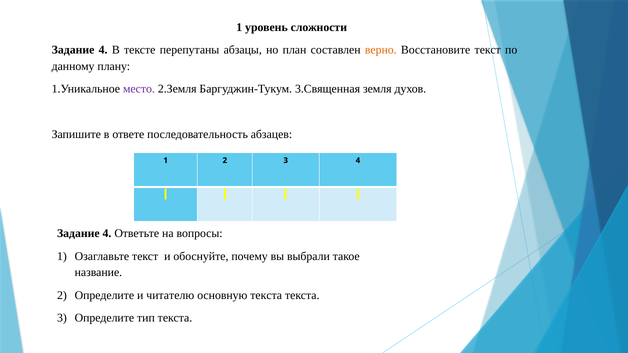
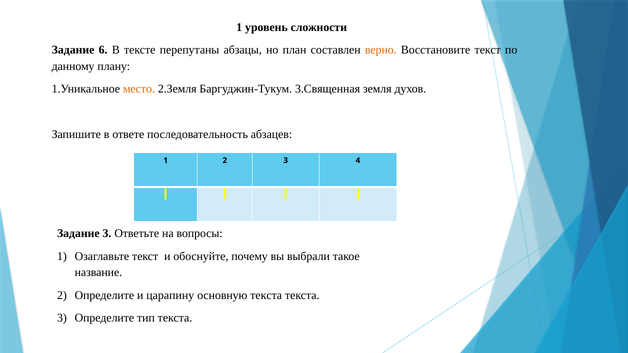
4 at (103, 50): 4 -> 6
место colour: purple -> orange
4 at (107, 234): 4 -> 3
читателю: читателю -> царапину
